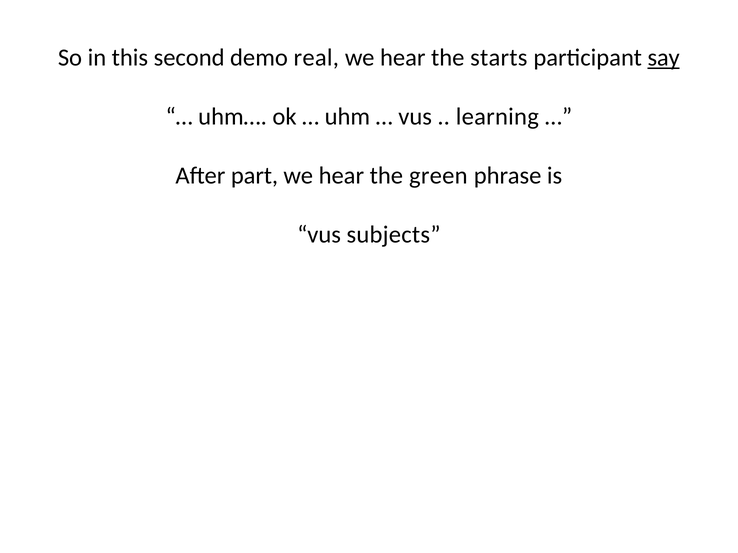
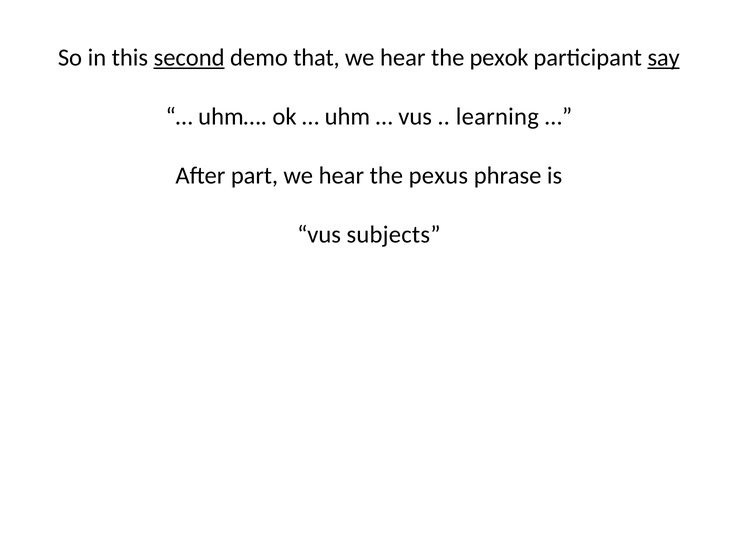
second underline: none -> present
real: real -> that
starts: starts -> pexok
green: green -> pexus
